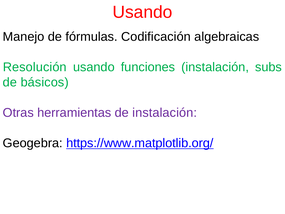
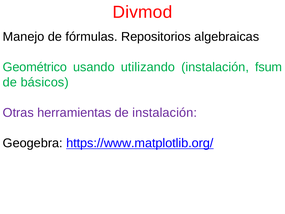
Usando at (142, 12): Usando -> Divmod
Codificación: Codificación -> Repositorios
Resolución: Resolución -> Geométrico
funciones: funciones -> utilizando
subs: subs -> fsum
